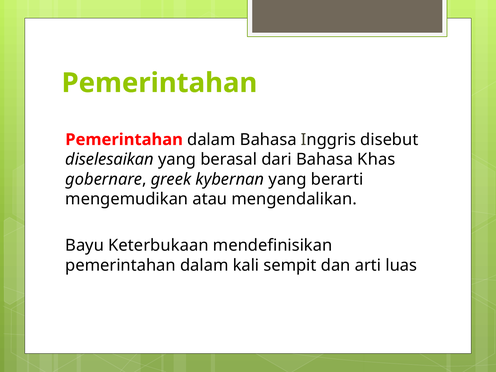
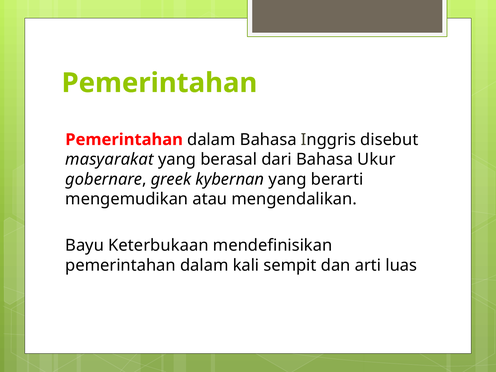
diselesaikan: diselesaikan -> masyarakat
Khas: Khas -> Ukur
